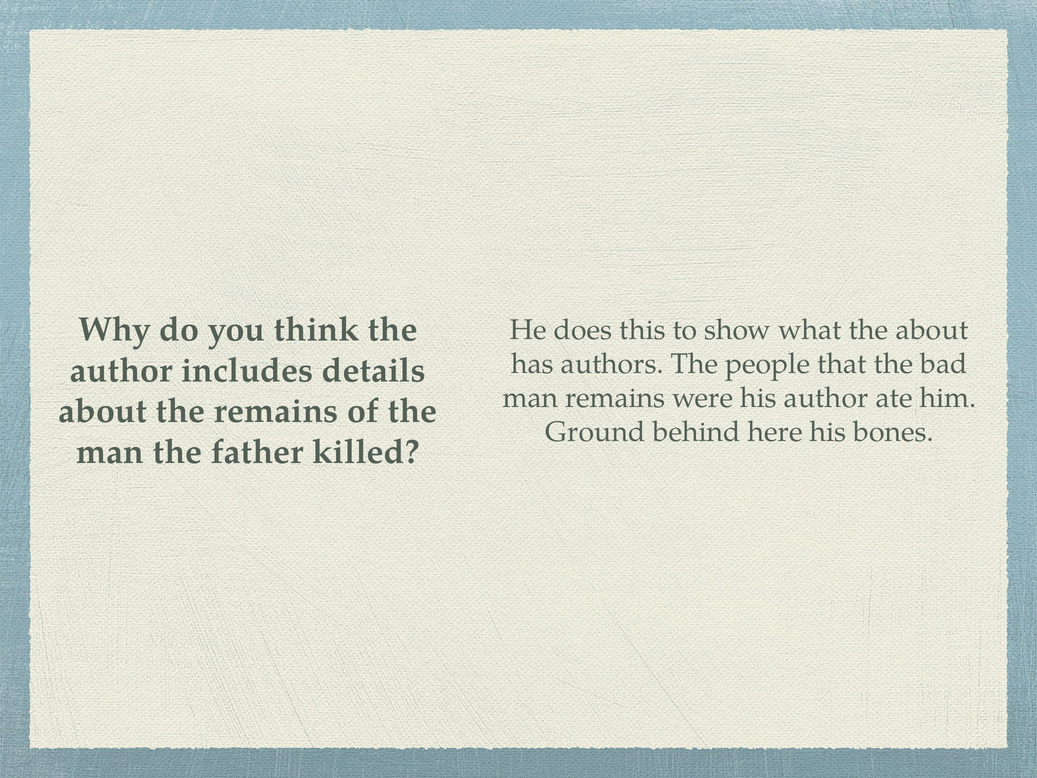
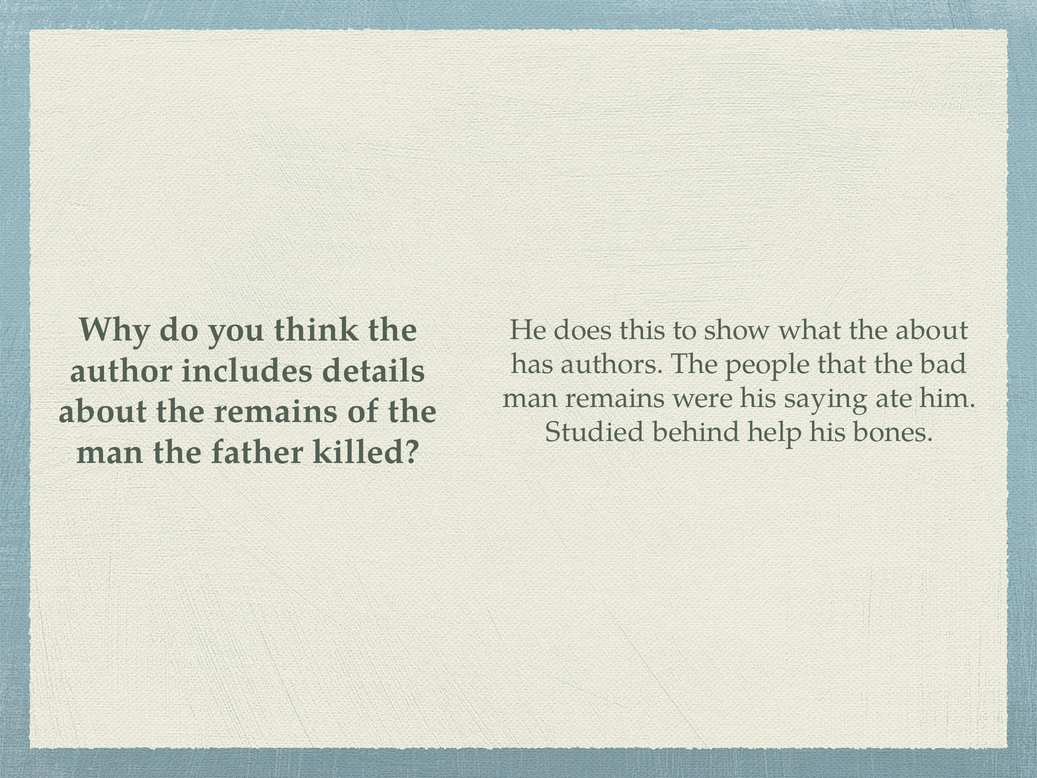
his author: author -> saying
Ground: Ground -> Studied
here: here -> help
